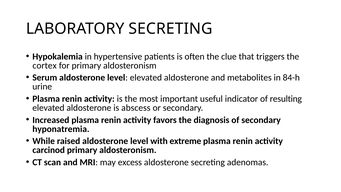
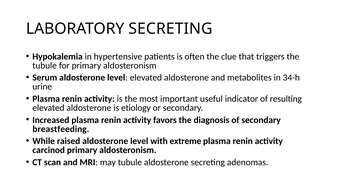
cortex at (45, 65): cortex -> tubule
84-h: 84-h -> 34-h
abscess: abscess -> etiology
hyponatremia: hyponatremia -> breastfeeding
may excess: excess -> tubule
